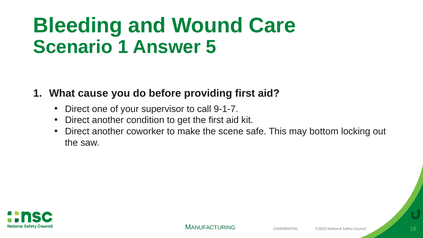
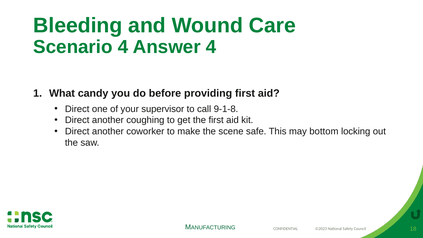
Scenario 1: 1 -> 4
Answer 5: 5 -> 4
cause: cause -> candy
9-1-7: 9-1-7 -> 9-1-8
condition: condition -> coughing
